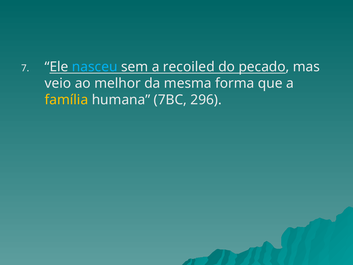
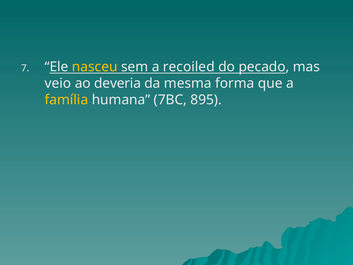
nasceu colour: light blue -> yellow
melhor: melhor -> deveria
296: 296 -> 895
